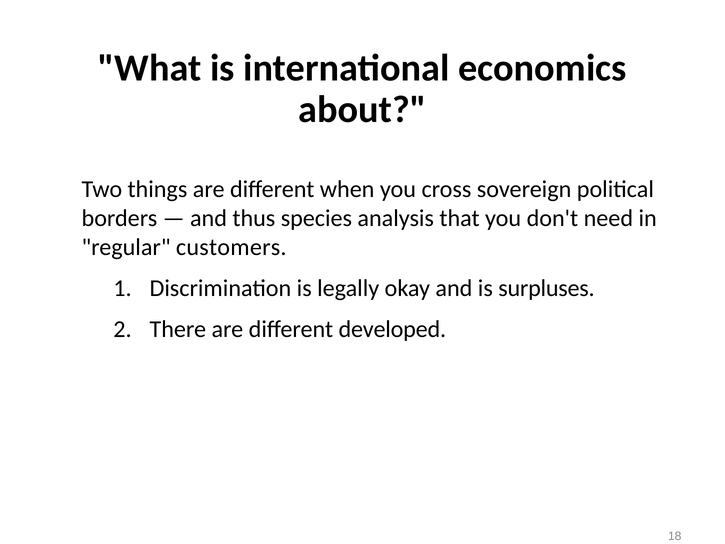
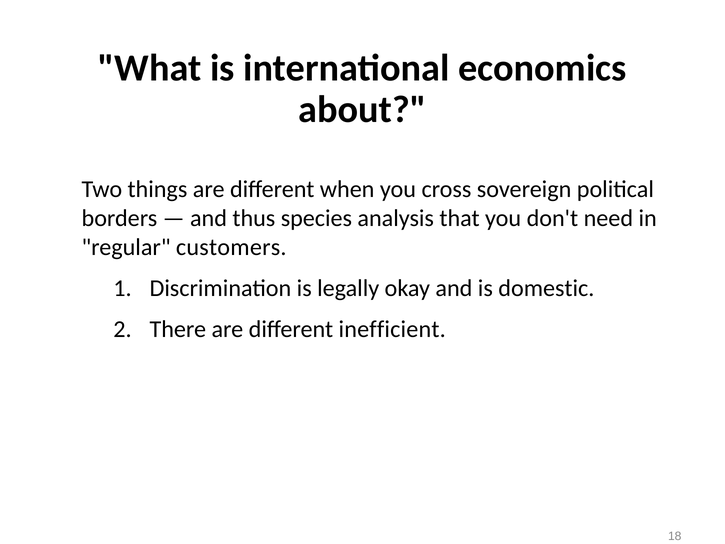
surpluses: surpluses -> domestic
developed: developed -> inefficient
